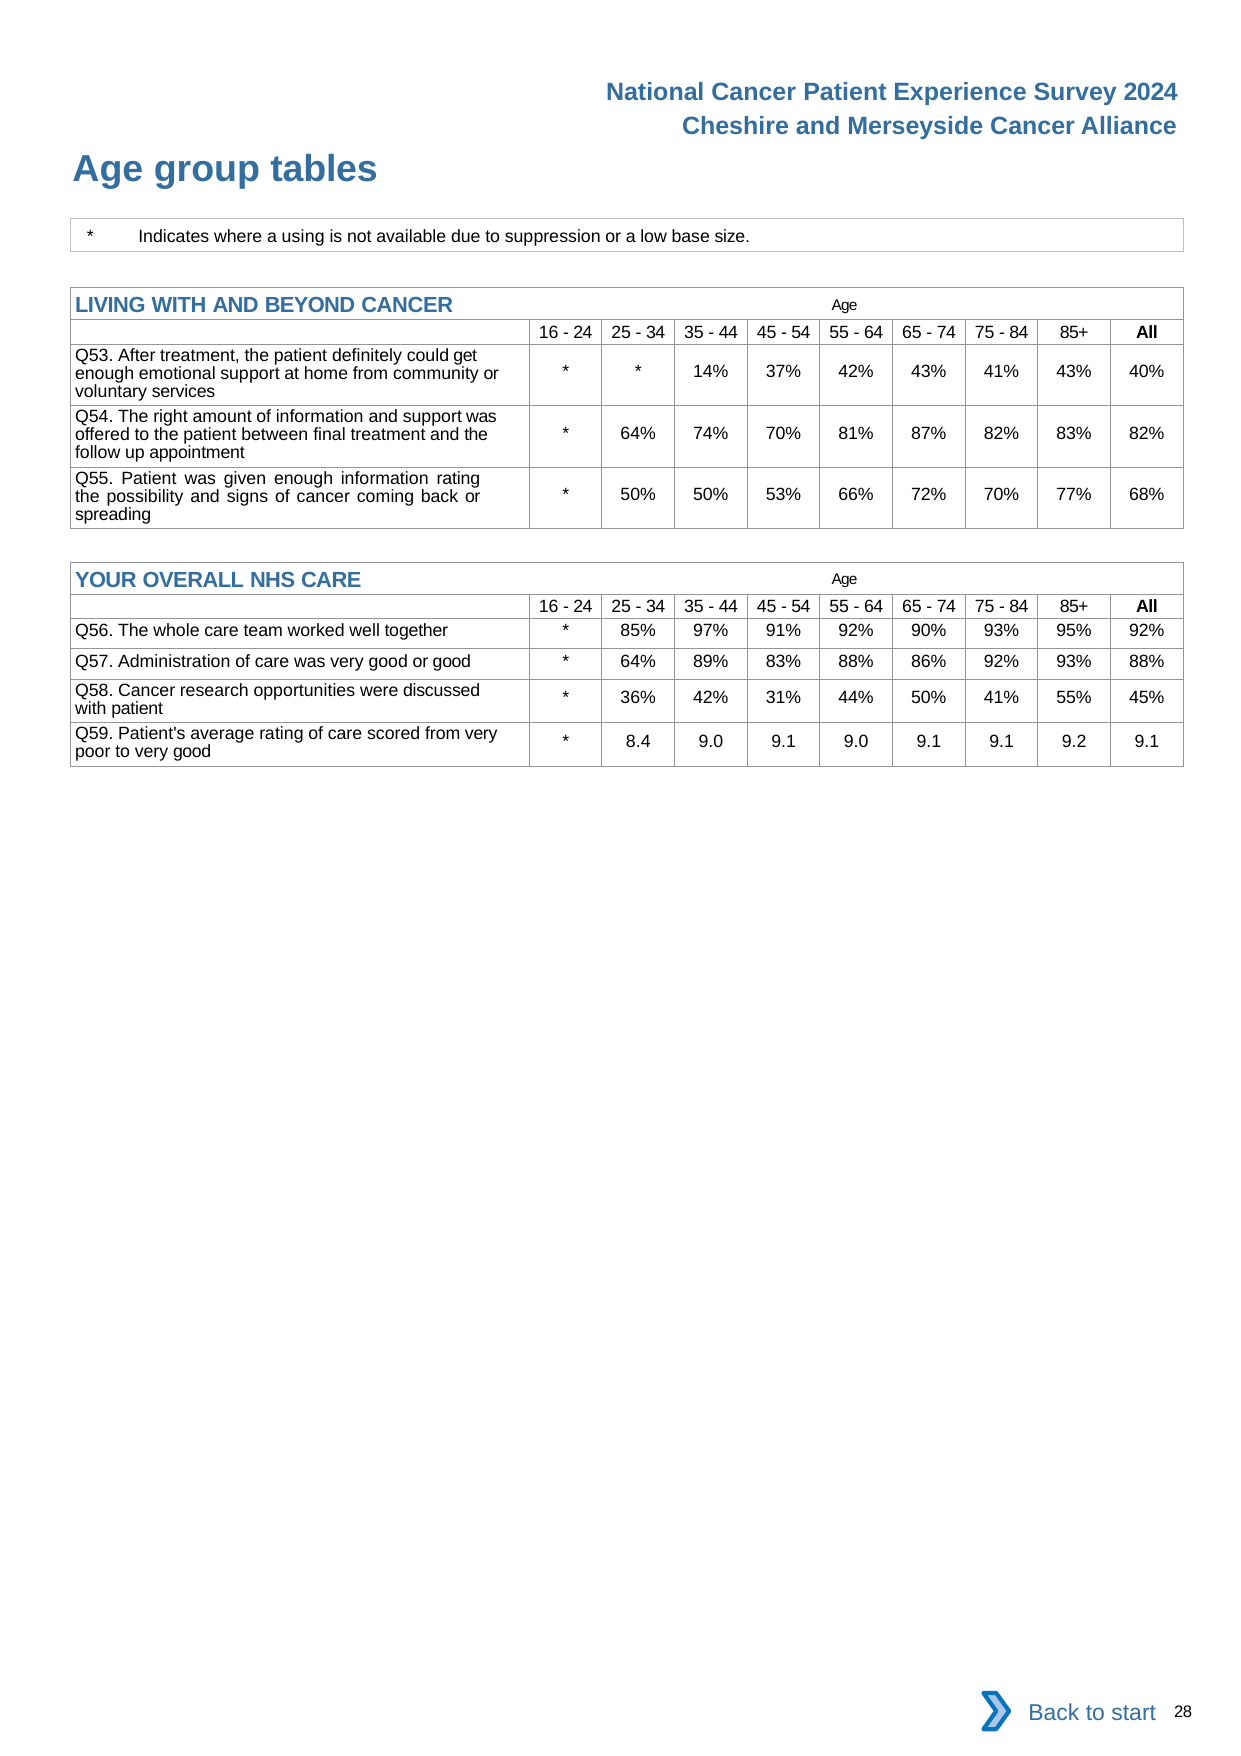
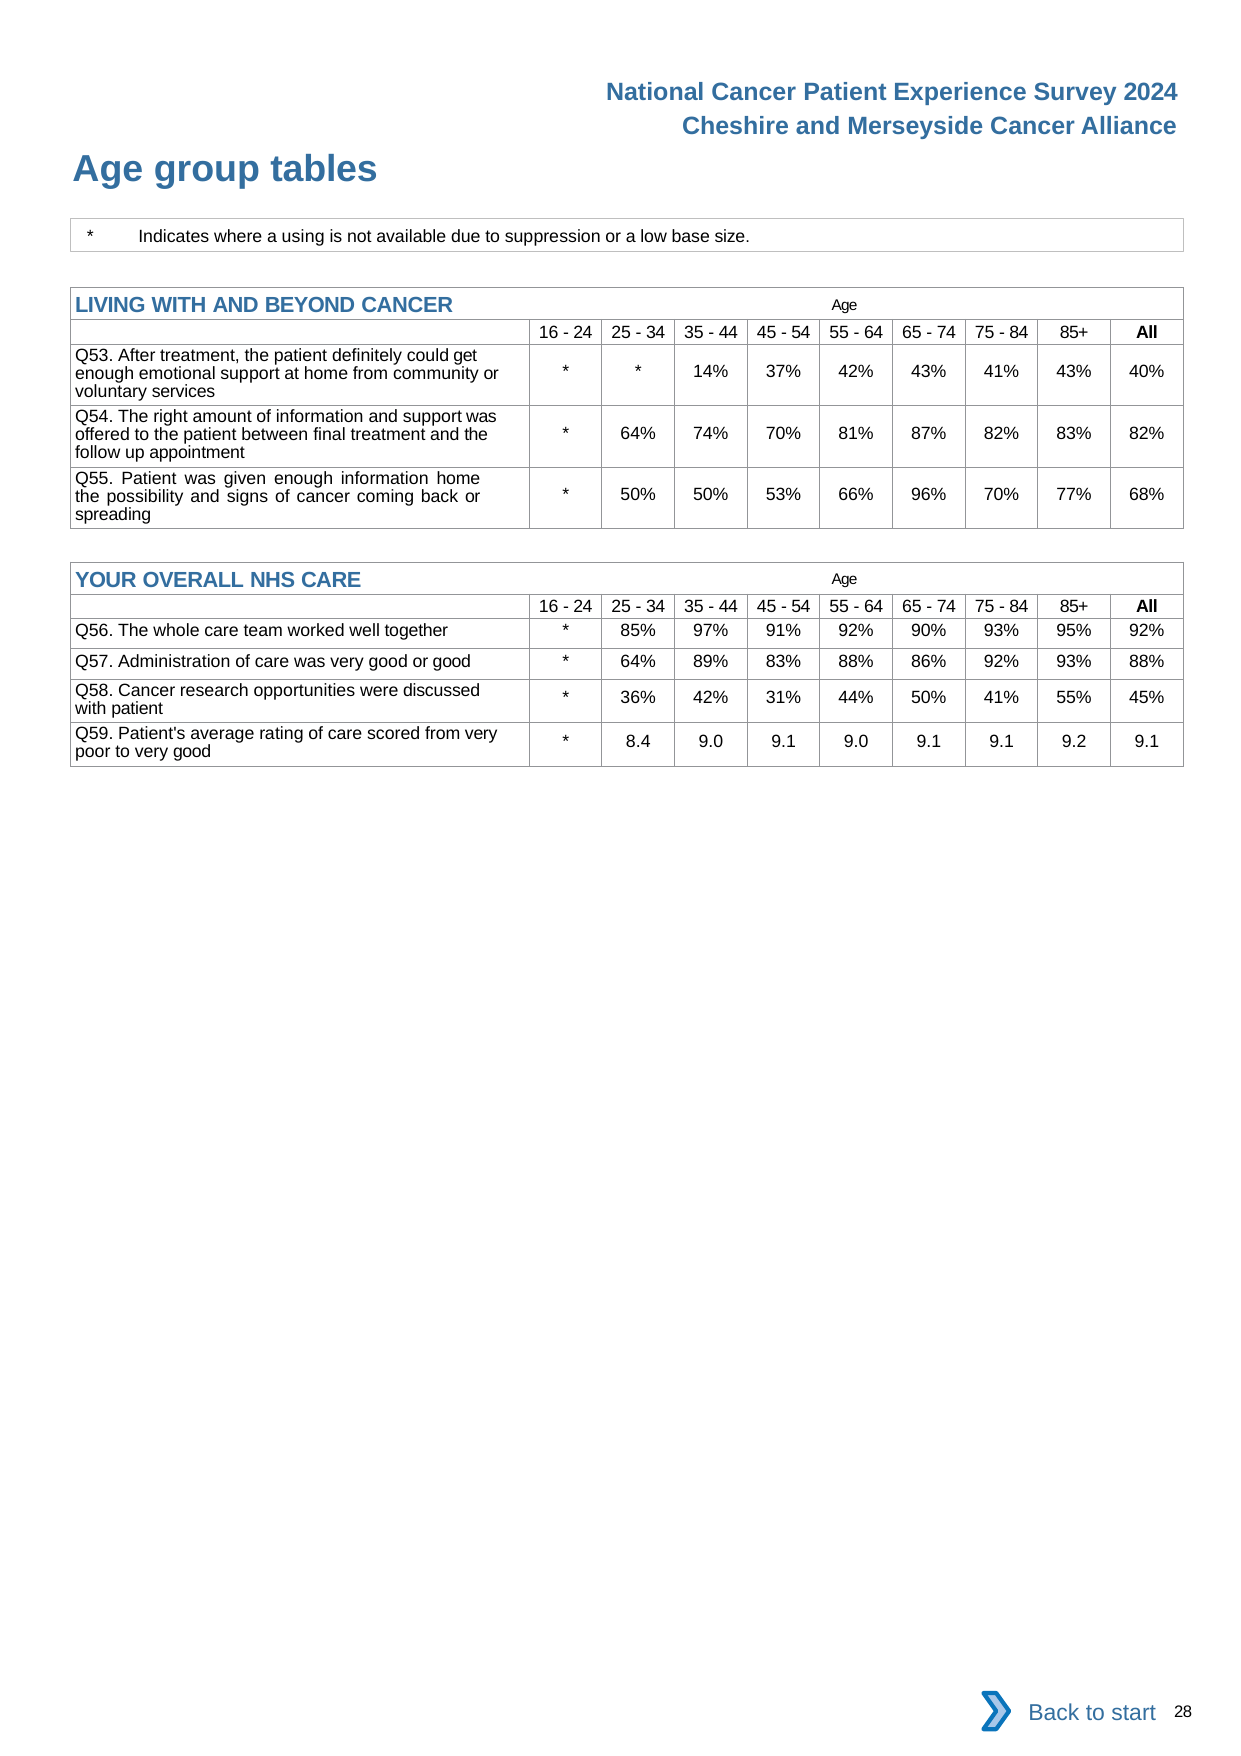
information rating: rating -> home
72%: 72% -> 96%
